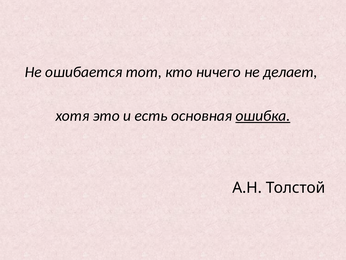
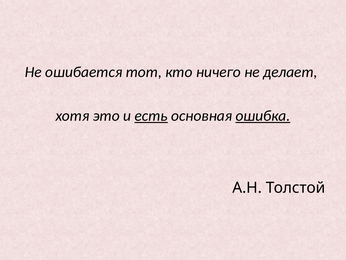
есть underline: none -> present
